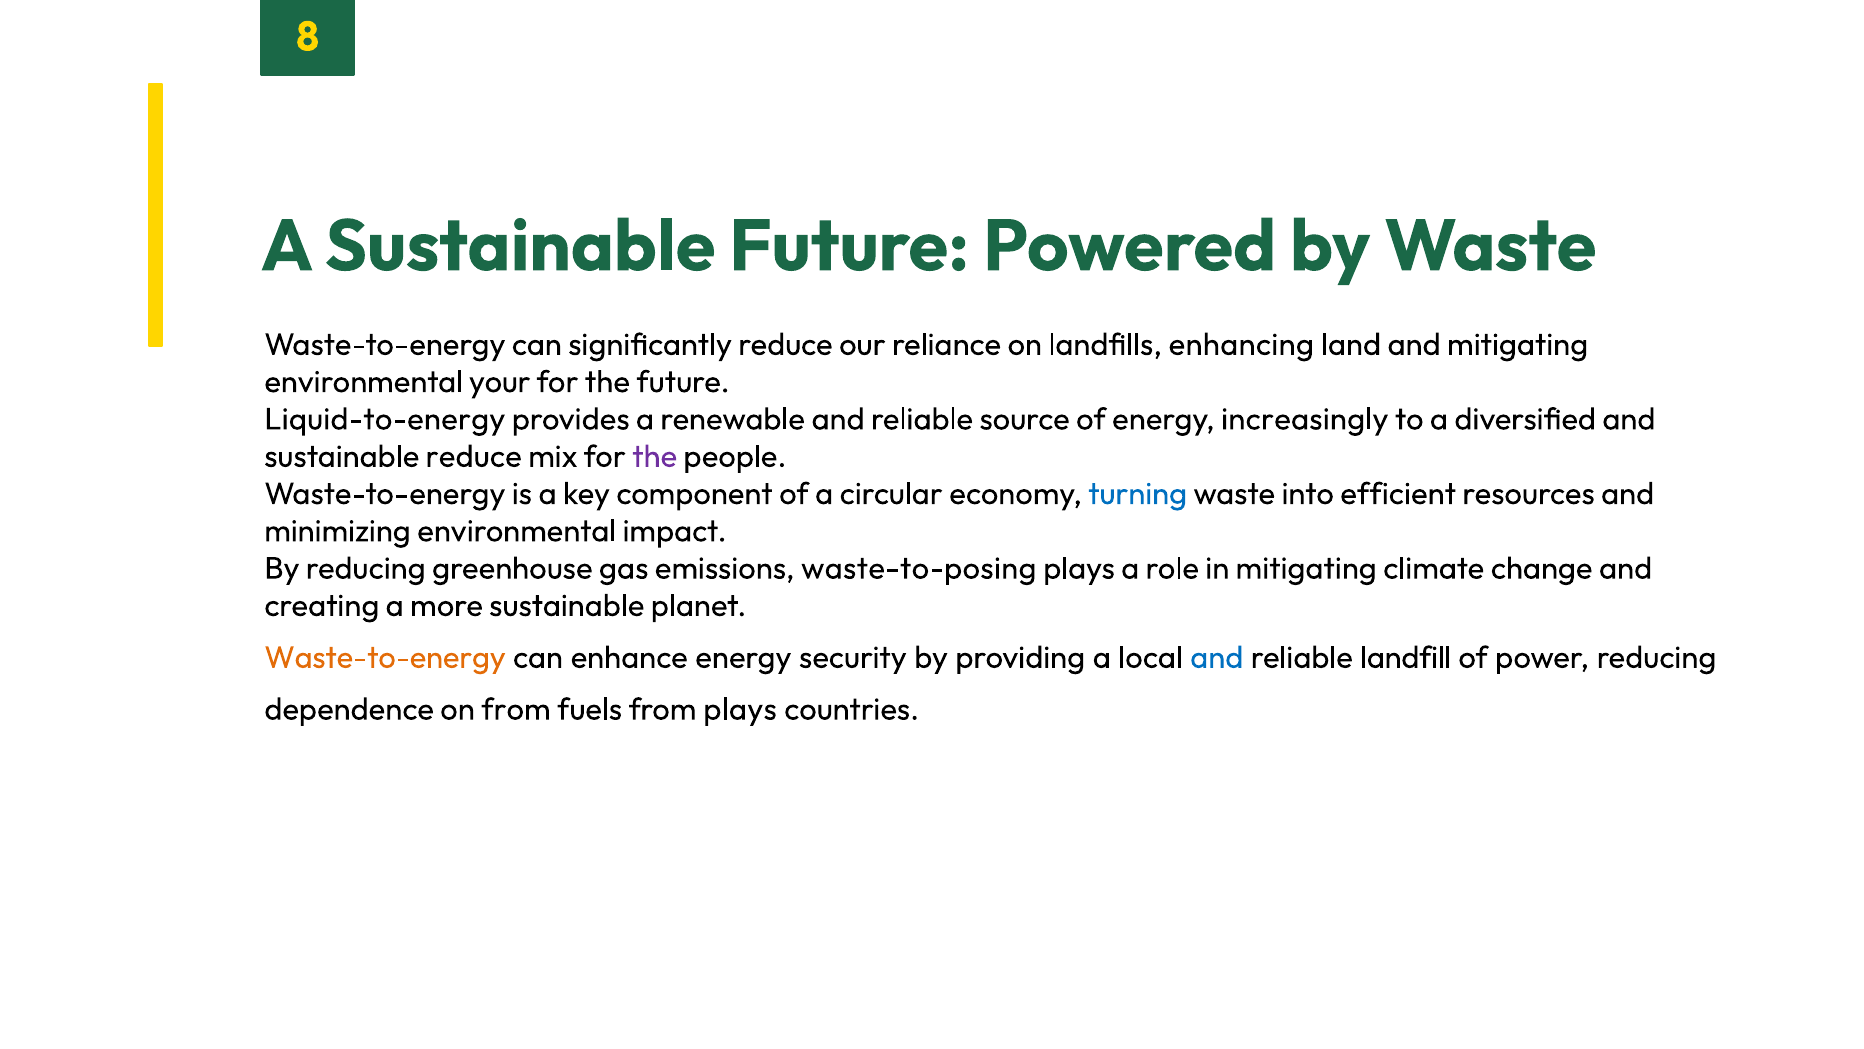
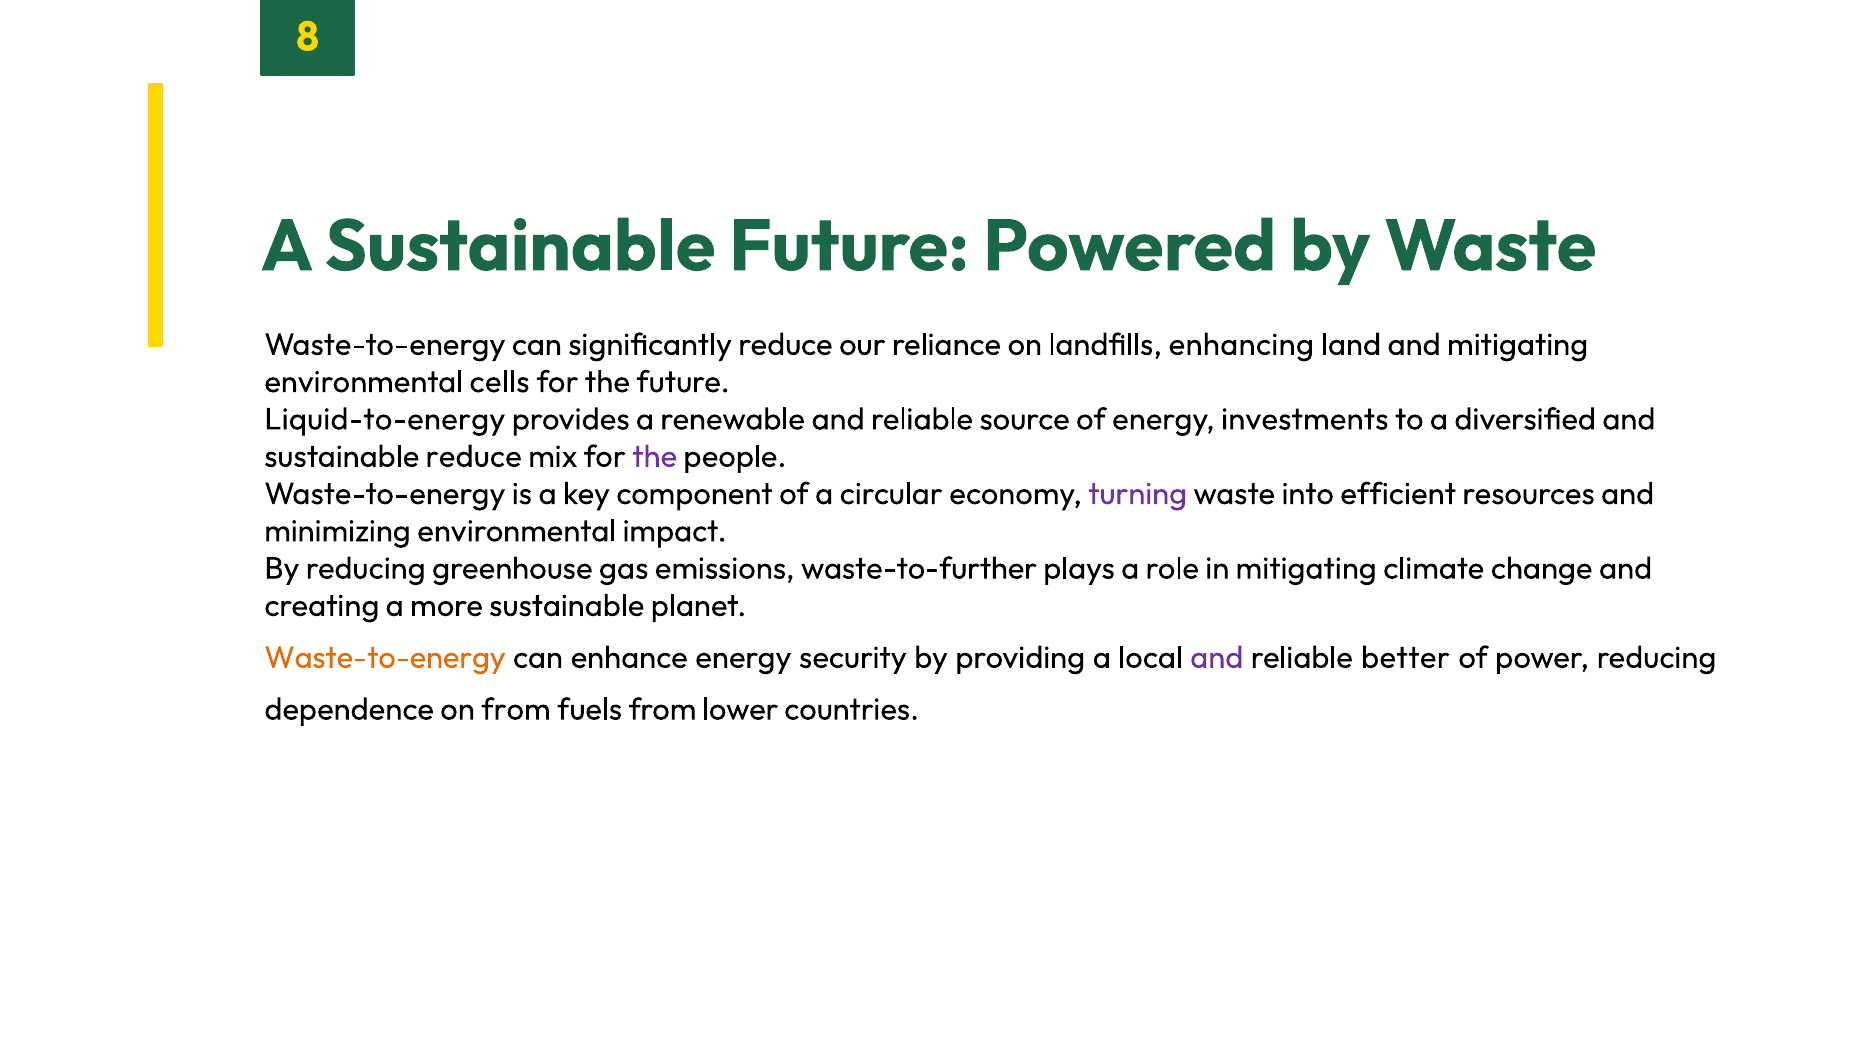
your: your -> cells
increasingly: increasingly -> investments
turning colour: blue -> purple
waste-to-posing: waste-to-posing -> waste-to-further
and at (1217, 657) colour: blue -> purple
landfill: landfill -> better
from plays: plays -> lower
